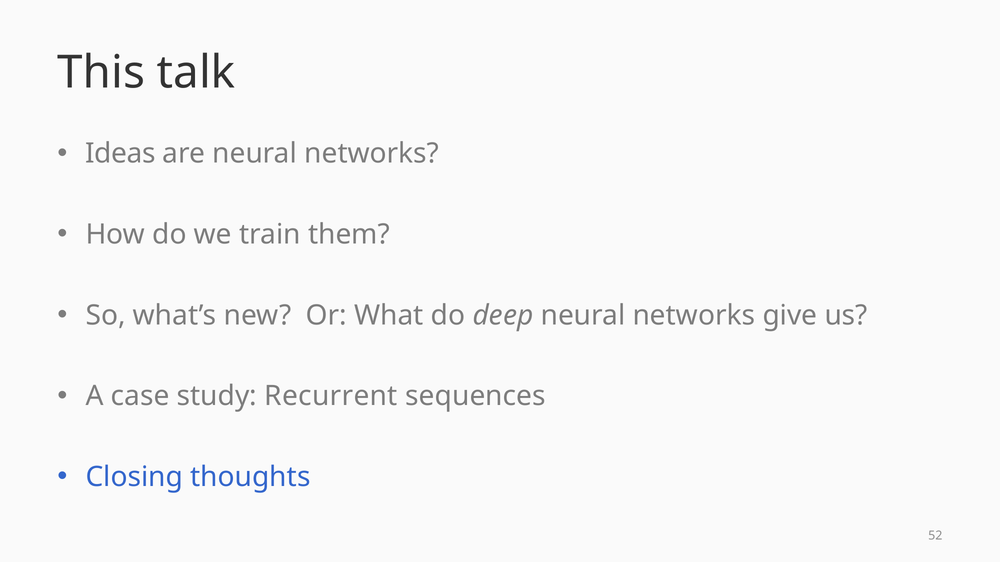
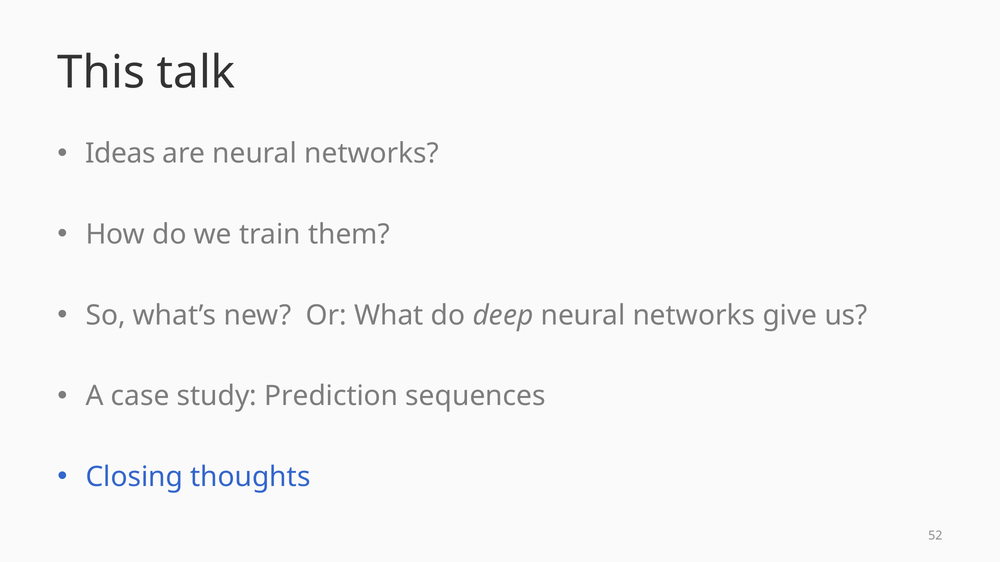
Recurrent: Recurrent -> Prediction
